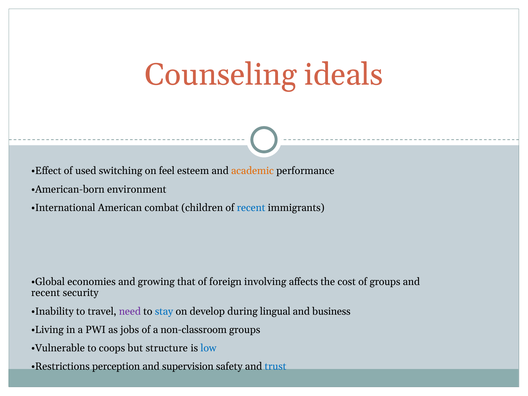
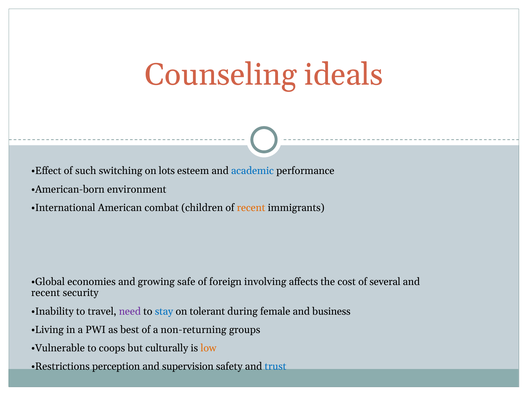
used: used -> such
feel: feel -> lots
academic colour: orange -> blue
recent at (251, 208) colour: blue -> orange
that: that -> safe
of groups: groups -> several
develop: develop -> tolerant
lingual: lingual -> female
jobs: jobs -> best
non-classroom: non-classroom -> non-returning
structure: structure -> culturally
low colour: blue -> orange
